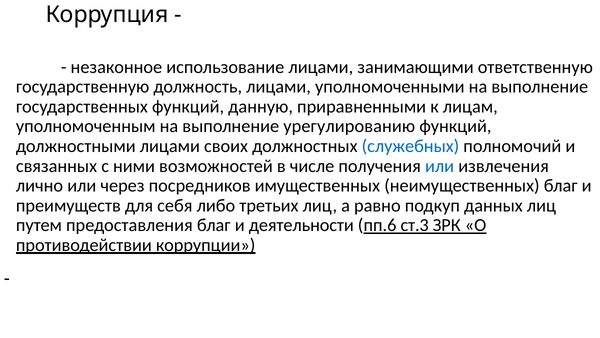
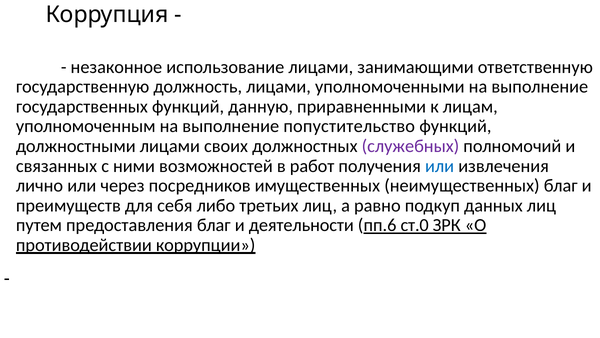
урегулированию: урегулированию -> попустительство
служебных colour: blue -> purple
числе: числе -> работ
ст.3: ст.3 -> ст.0
